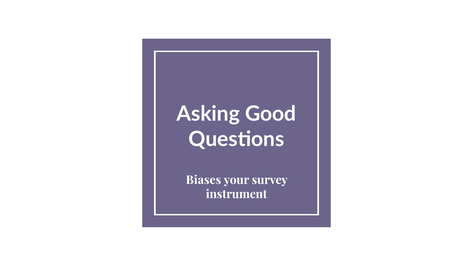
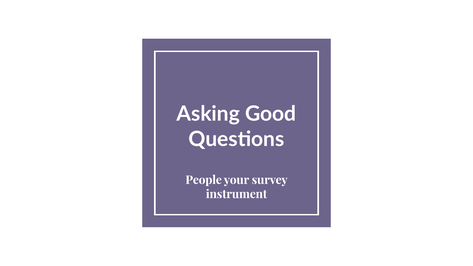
Biases: Biases -> People
